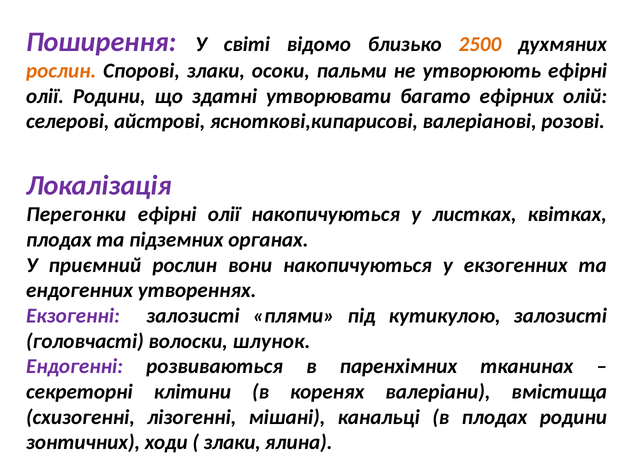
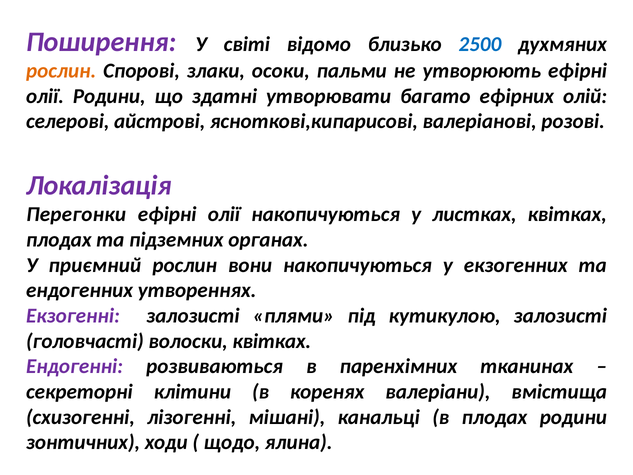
2500 colour: orange -> blue
волоски шлунок: шлунок -> квiтках
злаки at (232, 442): злаки -> щодо
